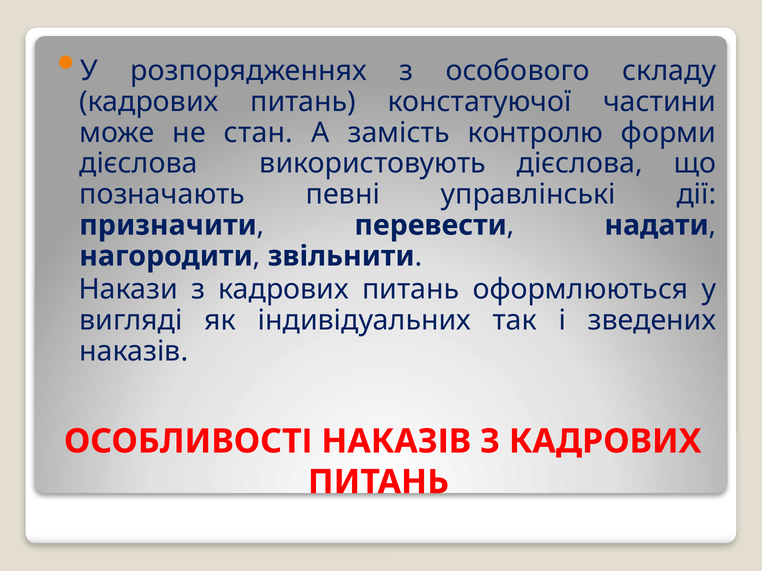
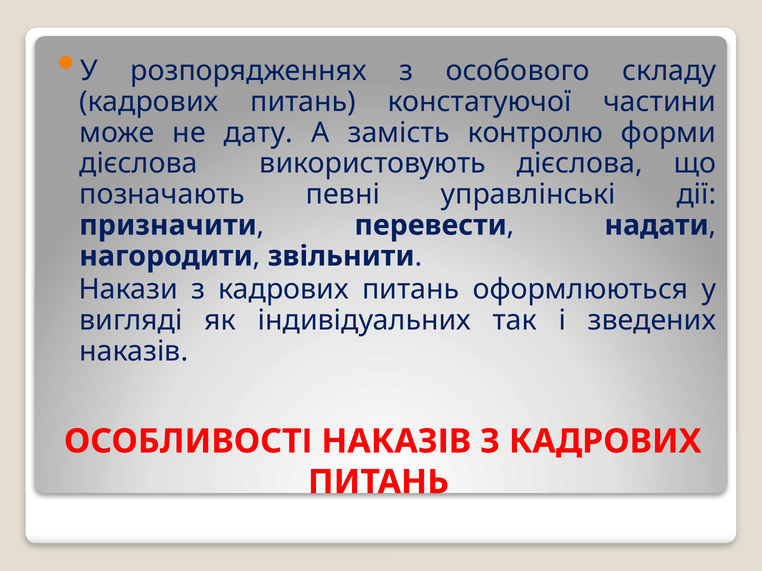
стан: стан -> дату
